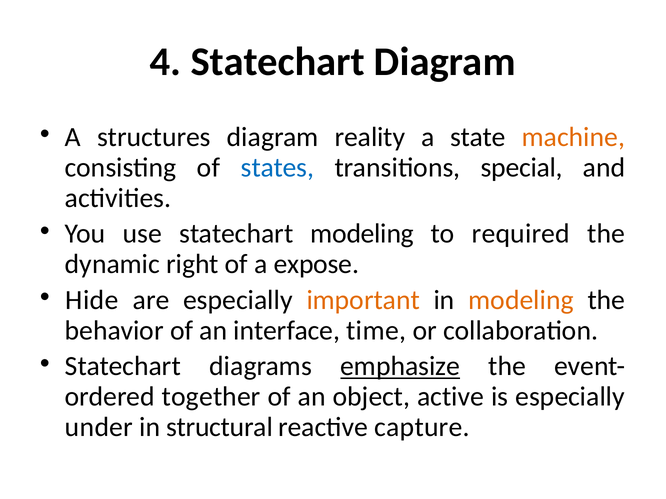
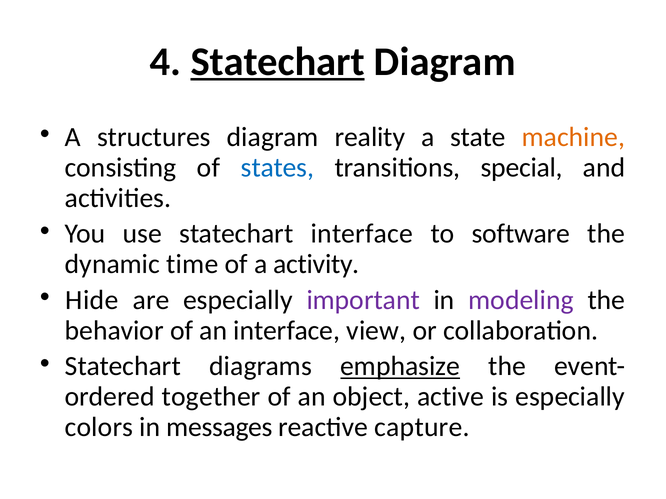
Statechart at (278, 62) underline: none -> present
statechart modeling: modeling -> interface
required: required -> software
right: right -> time
expose: expose -> activity
important colour: orange -> purple
modeling at (521, 300) colour: orange -> purple
time: time -> view
under: under -> colors
structural: structural -> messages
